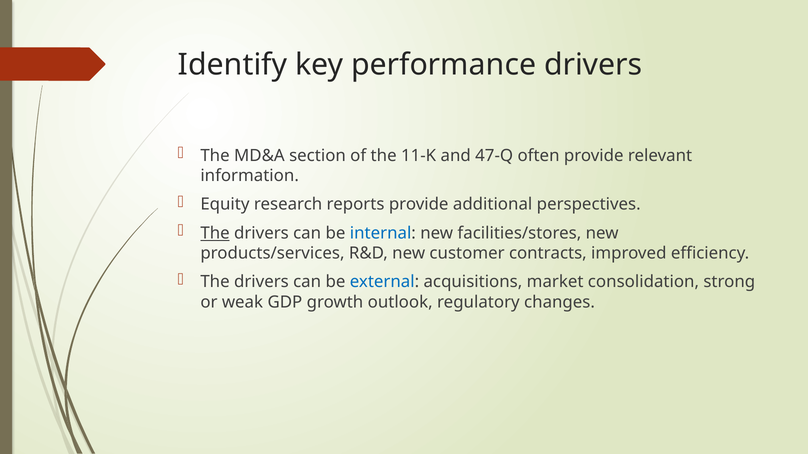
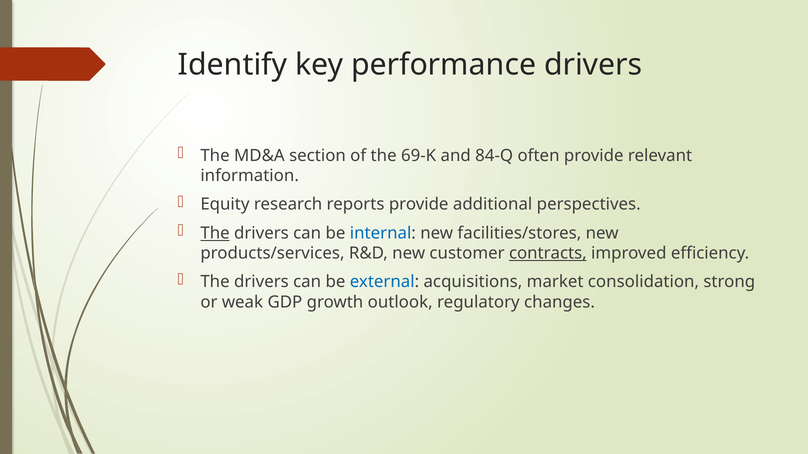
11-K: 11-K -> 69-K
47-Q: 47-Q -> 84-Q
contracts underline: none -> present
